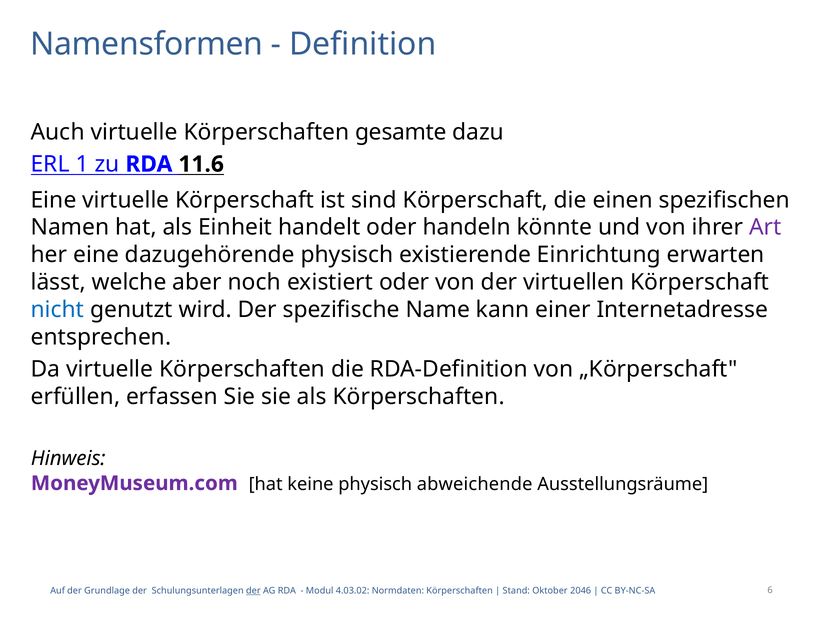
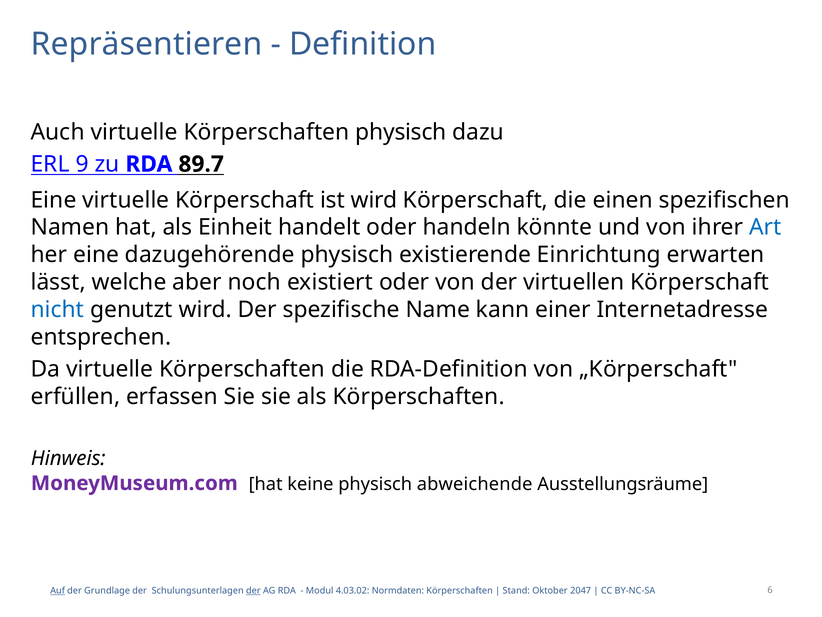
Namensformen: Namensformen -> Repräsentieren
Körperschaften gesamte: gesamte -> physisch
1: 1 -> 9
11.6: 11.6 -> 89.7
ist sind: sind -> wird
Art colour: purple -> blue
Auf underline: none -> present
2046: 2046 -> 2047
